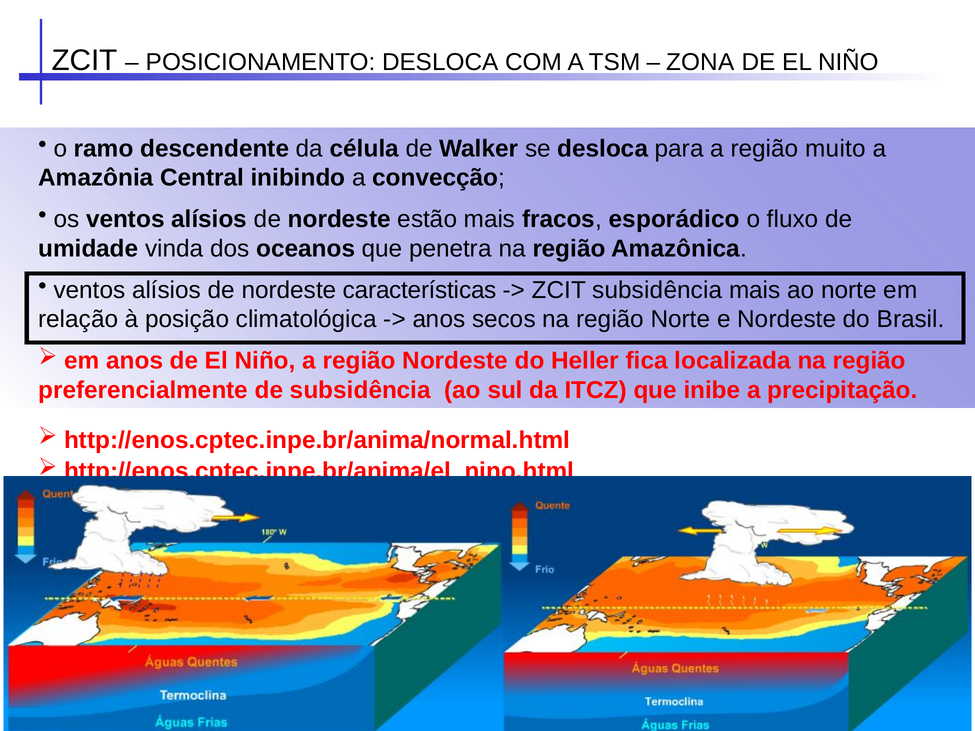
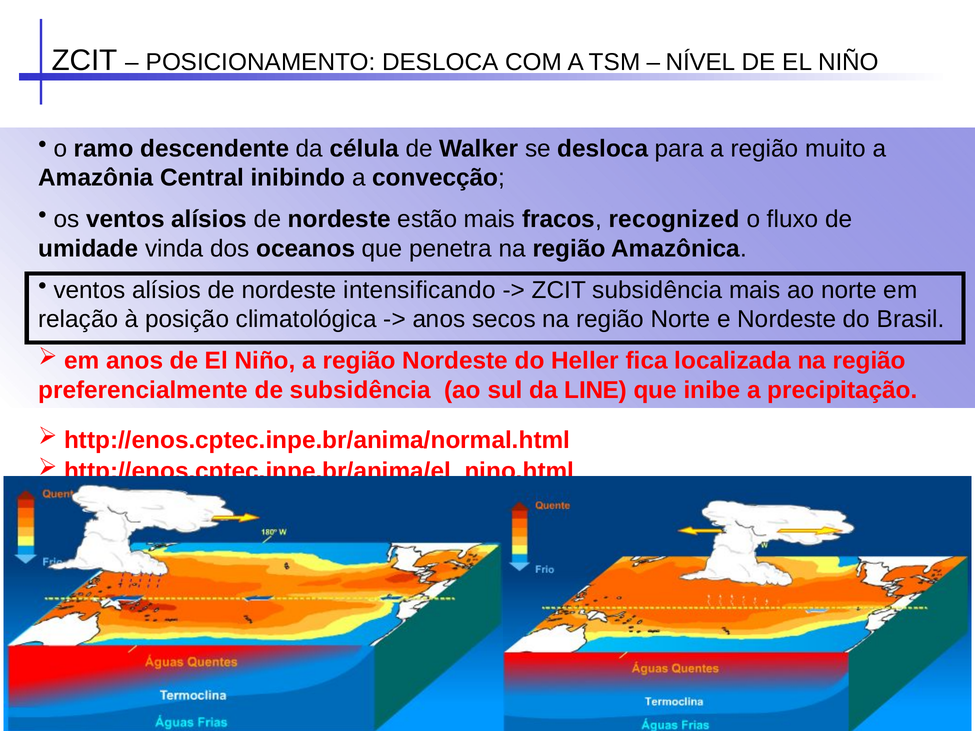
ZONA: ZONA -> NÍVEL
esporádico: esporádico -> recognized
características: características -> intensificando
ITCZ: ITCZ -> LINE
